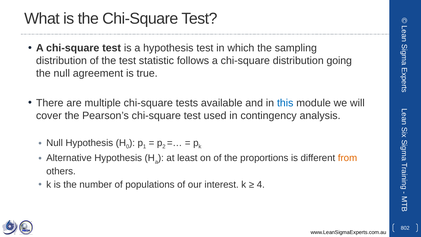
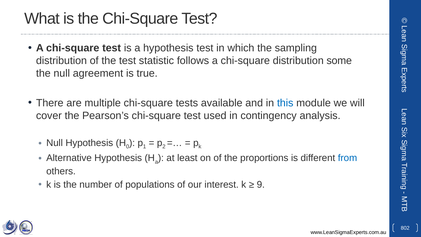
going: going -> some
from colour: orange -> blue
4: 4 -> 9
